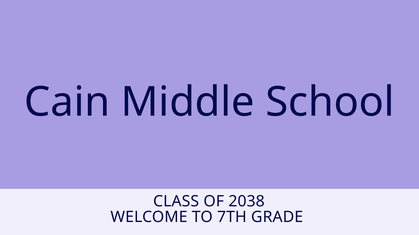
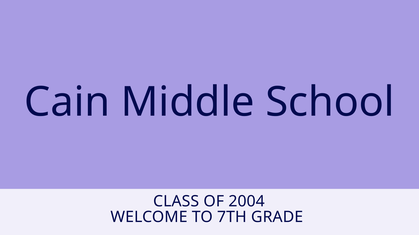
2038: 2038 -> 2004
